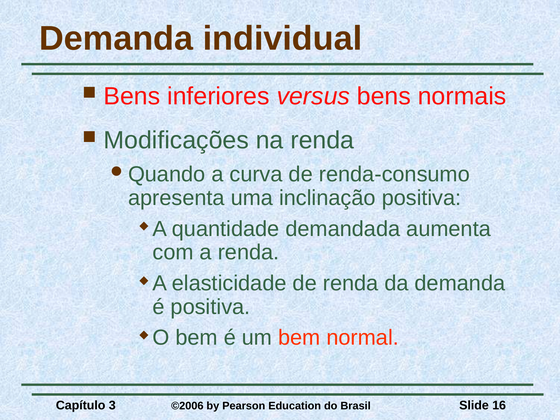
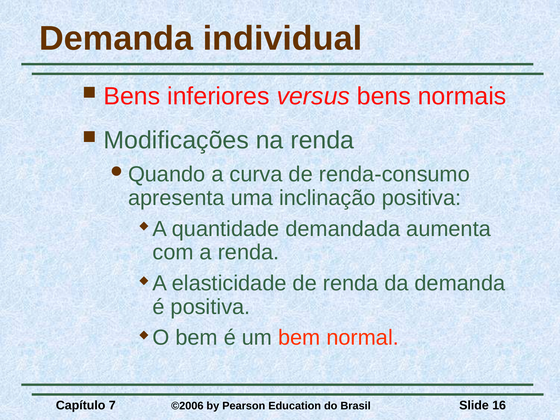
3: 3 -> 7
